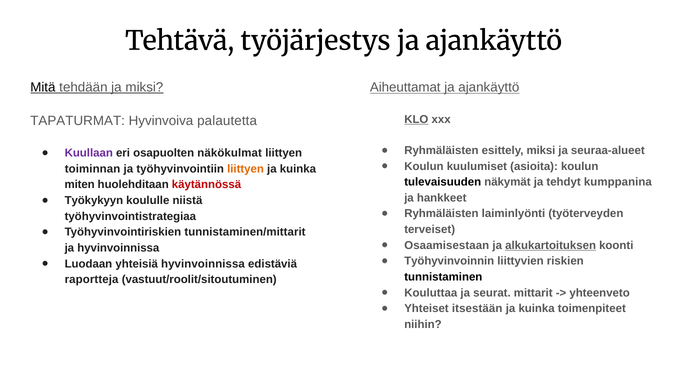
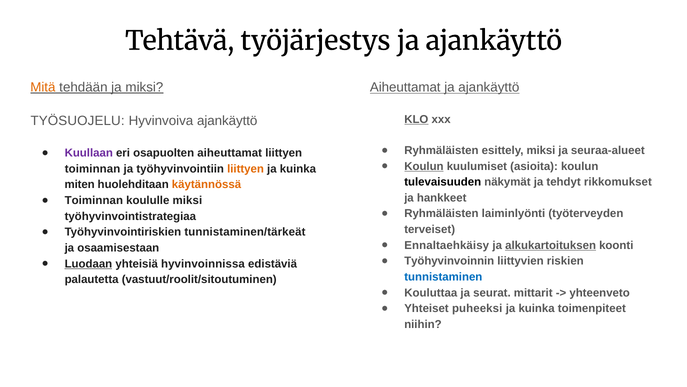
Mitä colour: black -> orange
TAPATURMAT: TAPATURMAT -> TYÖSUOJELU
Hyvinvoiva palautetta: palautetta -> ajankäyttö
osapuolten näkökulmat: näkökulmat -> aiheuttamat
Koulun at (424, 166) underline: none -> present
kumppanina: kumppanina -> rikkomukset
käytännössä colour: red -> orange
Työkykyyn at (94, 200): Työkykyyn -> Toiminnan
koululle niistä: niistä -> miksi
tunnistaminen/mittarit: tunnistaminen/mittarit -> tunnistaminen/tärkeät
Osaamisestaan: Osaamisestaan -> Ennaltaehkäisy
ja hyvinvoinnissa: hyvinvoinnissa -> osaamisestaan
Luodaan underline: none -> present
tunnistaminen colour: black -> blue
raportteja: raportteja -> palautetta
itsestään: itsestään -> puheeksi
